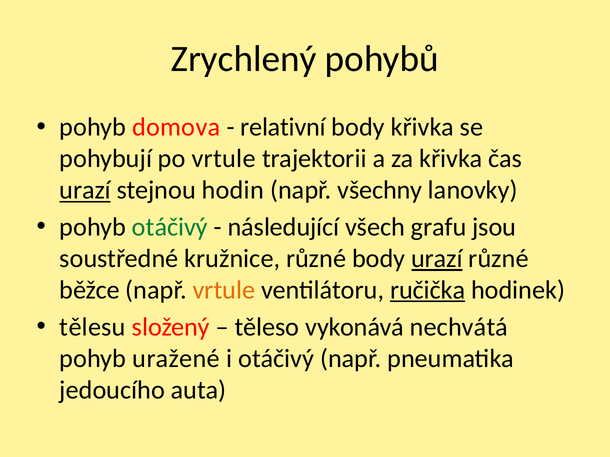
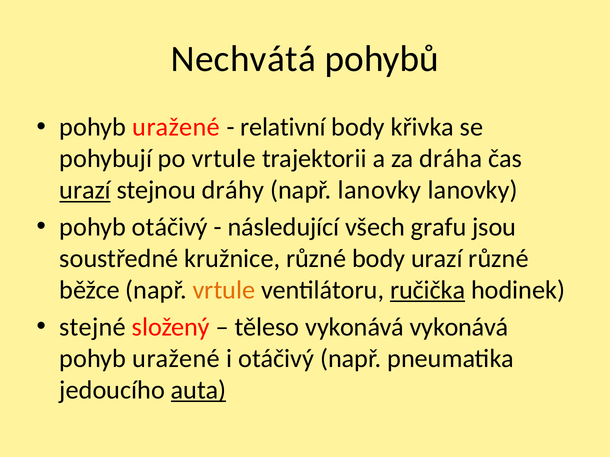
Zrychlený: Zrychlený -> Nechvátá
domova at (176, 127): domova -> uražené
za křivka: křivka -> dráha
hodin: hodin -> dráhy
např všechny: všechny -> lanovky
otáčivý at (170, 227) colour: green -> black
urazí at (437, 259) underline: present -> none
tělesu: tělesu -> stejné
vykonává nechvátá: nechvátá -> vykonává
auta underline: none -> present
